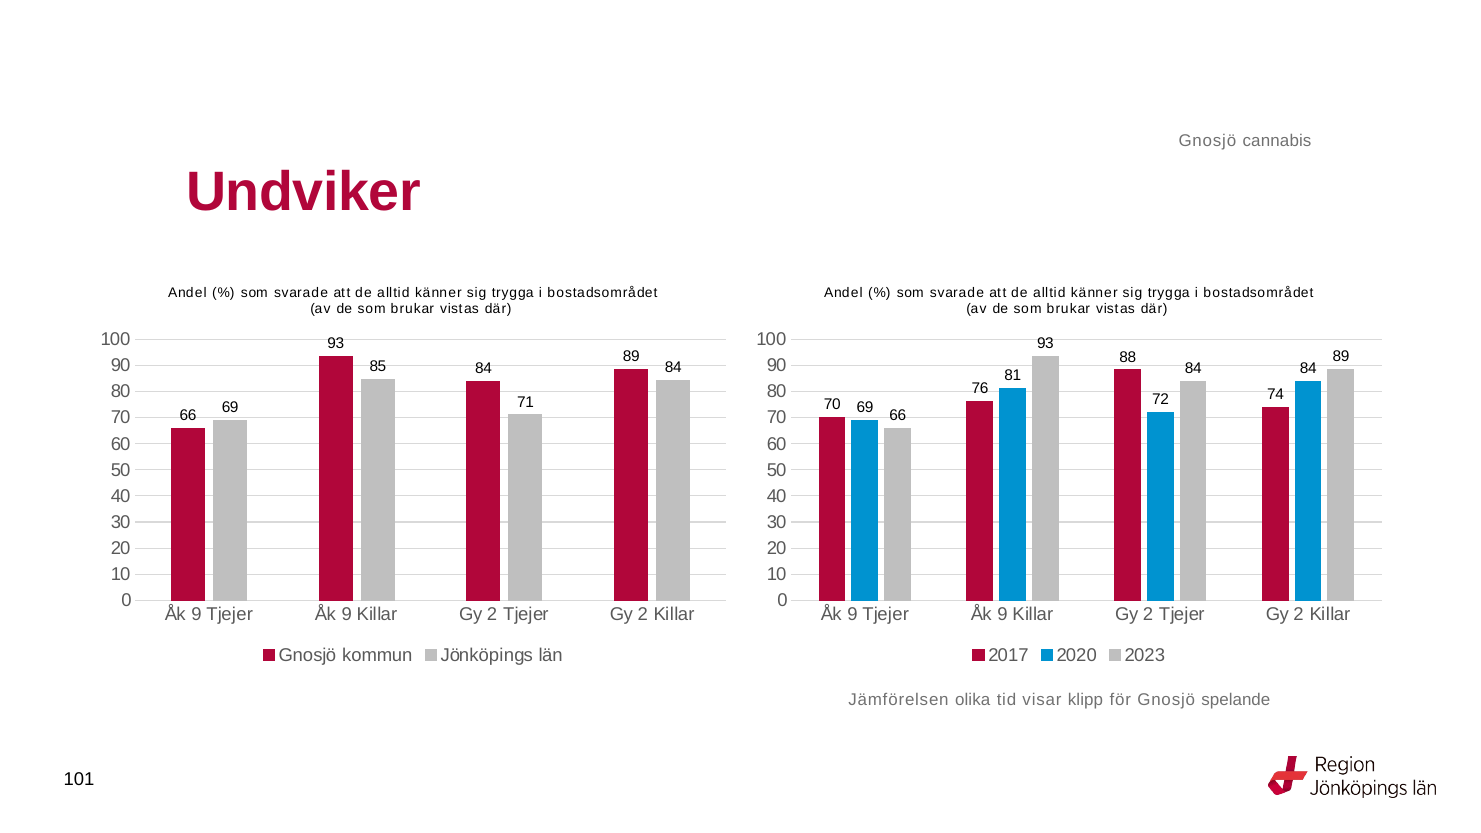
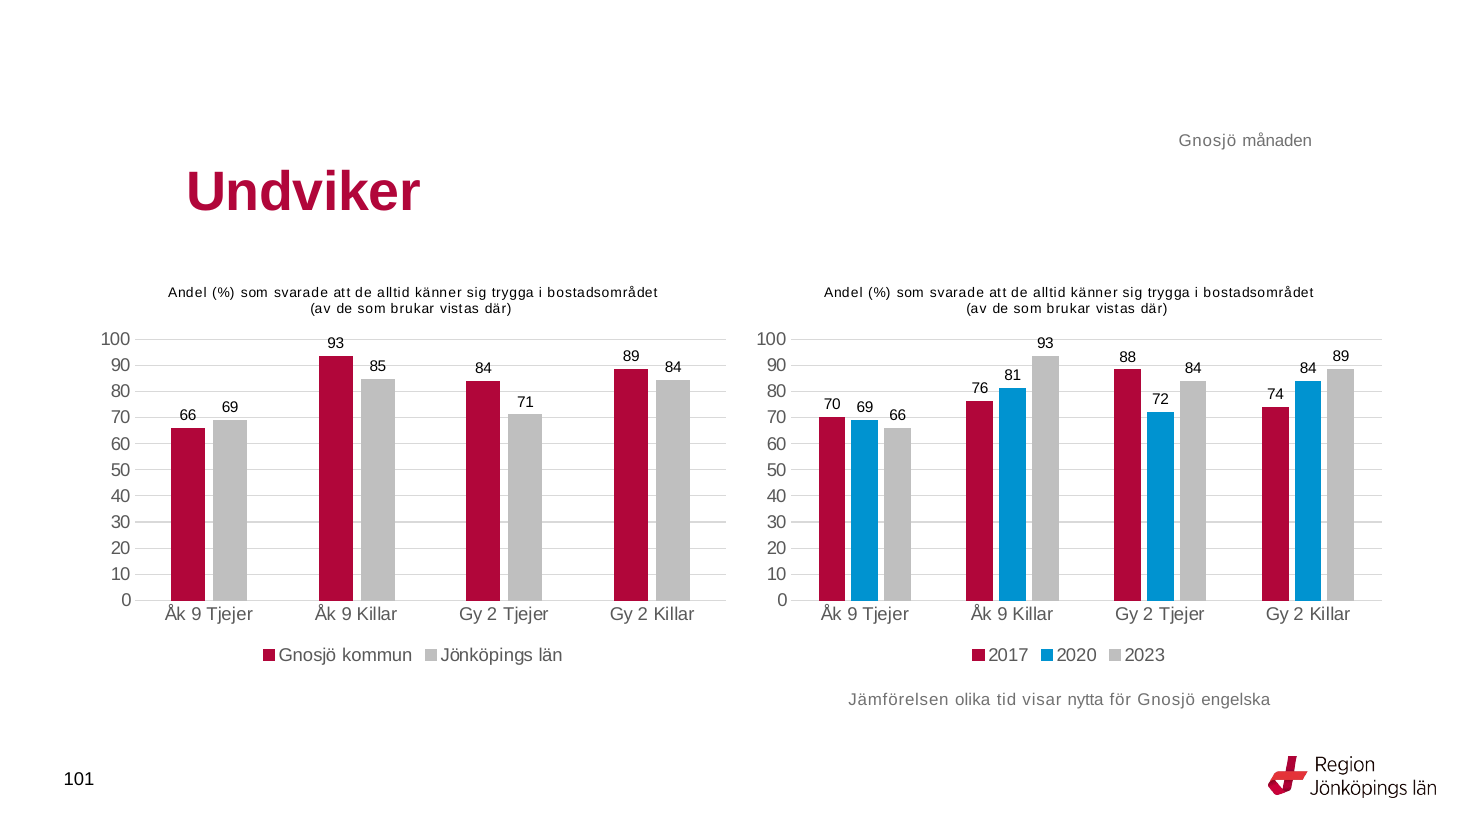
cannabis: cannabis -> månaden
klipp: klipp -> nytta
spelande: spelande -> engelska
